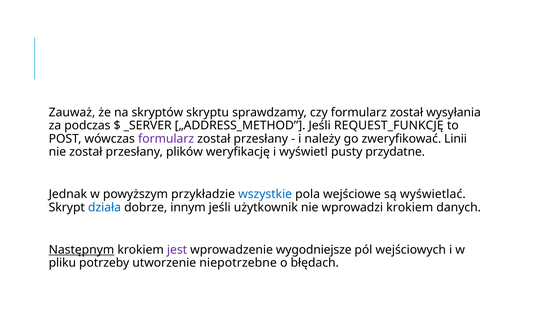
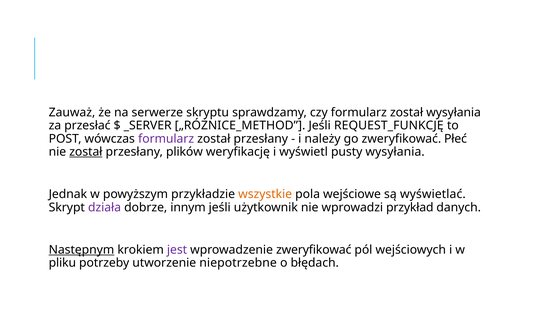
skryptów: skryptów -> serwerze
podczas: podczas -> przesłać
„ADDRESS_METHOD: „ADDRESS_METHOD -> „RÓŻNICE_METHOD
Linii: Linii -> Płeć
został at (86, 152) underline: none -> present
pusty przydatne: przydatne -> wysyłania
wszystkie colour: blue -> orange
działa colour: blue -> purple
wprowadzi krokiem: krokiem -> przykład
wprowadzenie wygodniejsze: wygodniejsze -> zweryfikować
